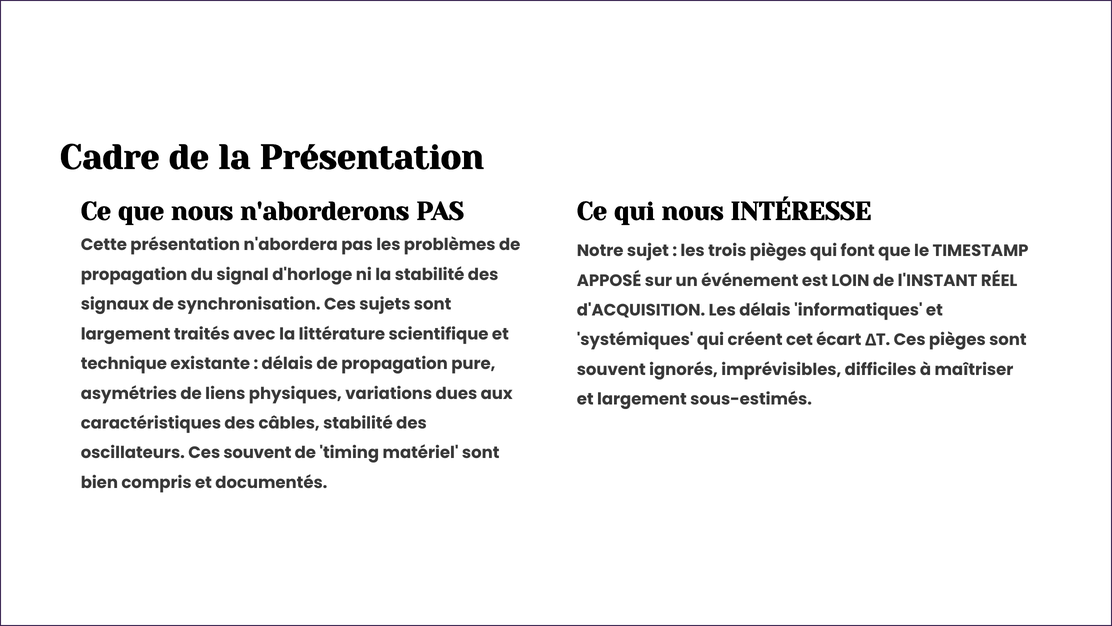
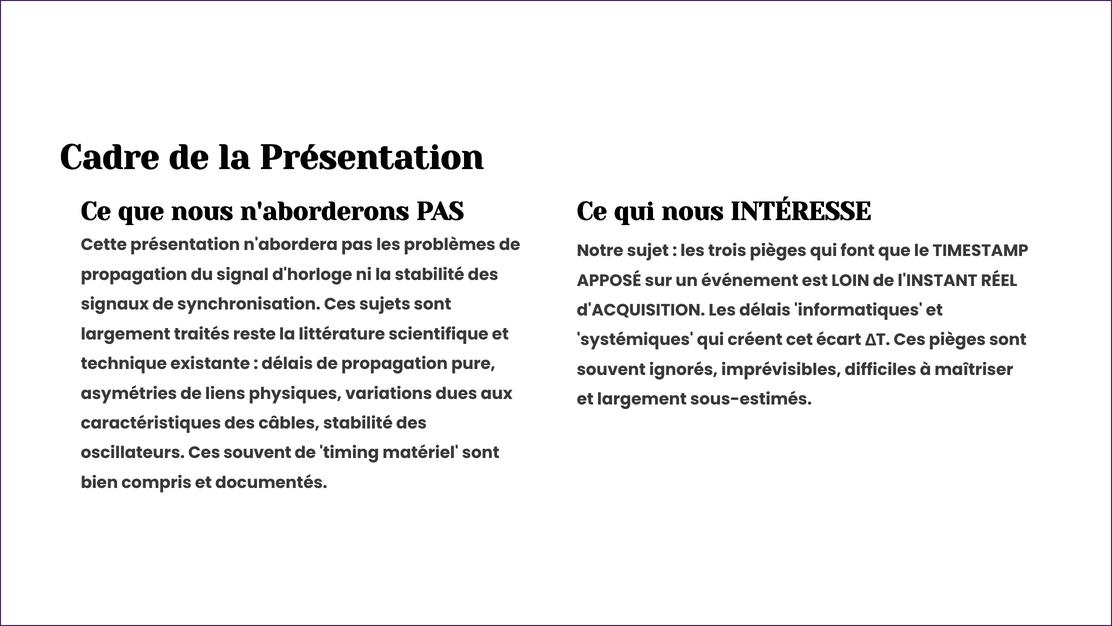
avec: avec -> reste
